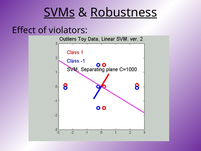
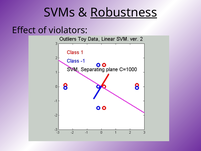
SVMs underline: present -> none
